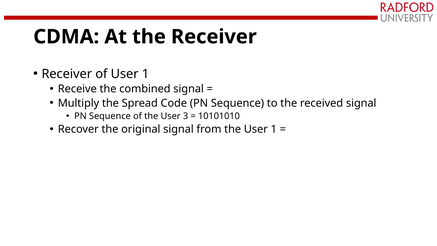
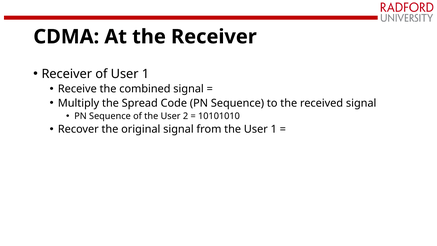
3: 3 -> 2
